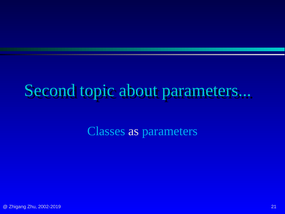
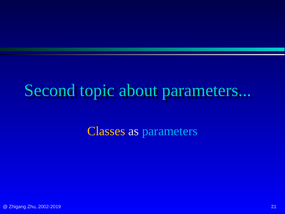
Classes colour: light blue -> yellow
